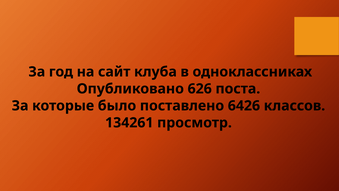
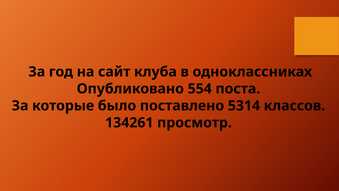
626: 626 -> 554
6426: 6426 -> 5314
